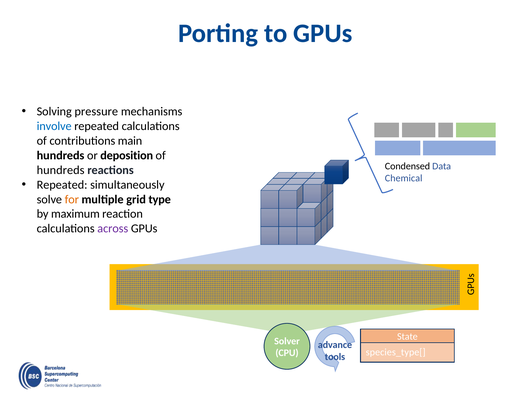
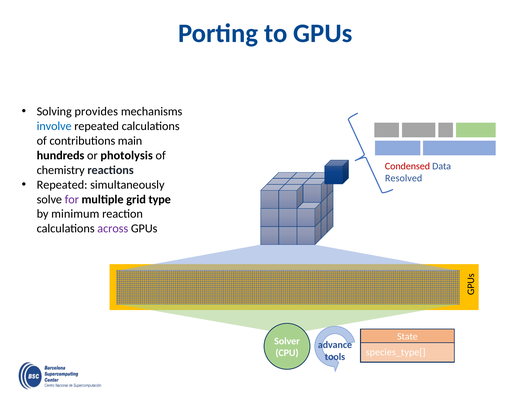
pressure: pressure -> provides
deposition: deposition -> photolysis
Condensed colour: black -> red
hundreds at (61, 170): hundreds -> chemistry
Chemical: Chemical -> Resolved
for colour: orange -> purple
maximum: maximum -> minimum
